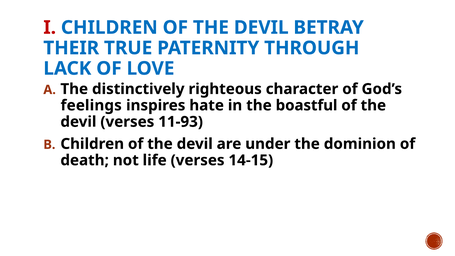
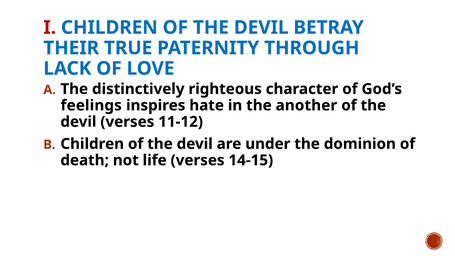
boastful: boastful -> another
11-93: 11-93 -> 11-12
